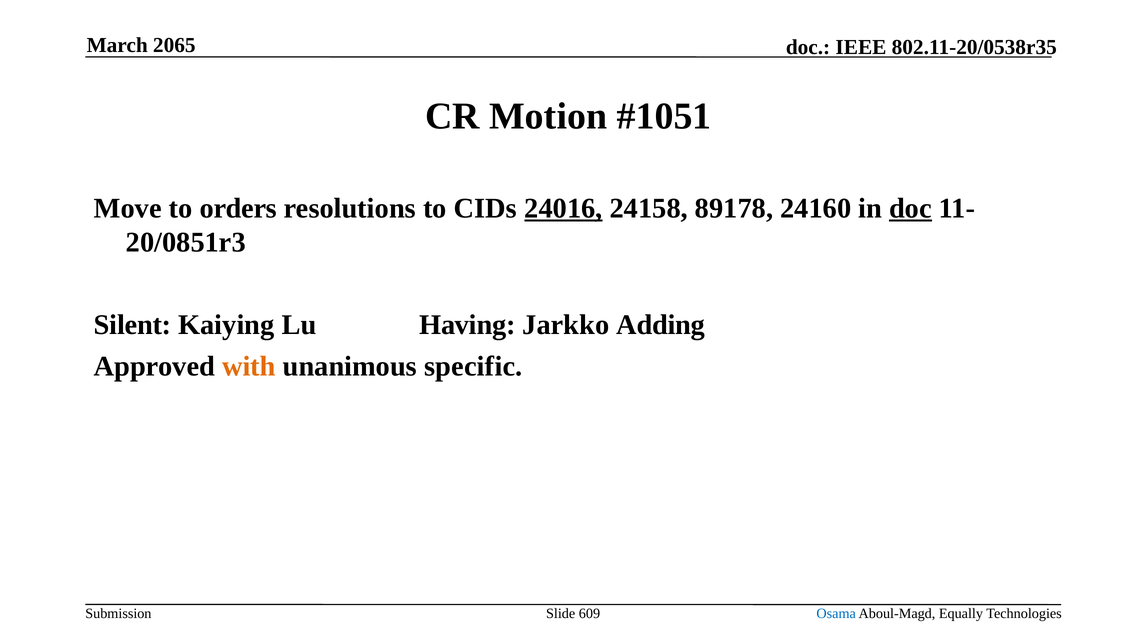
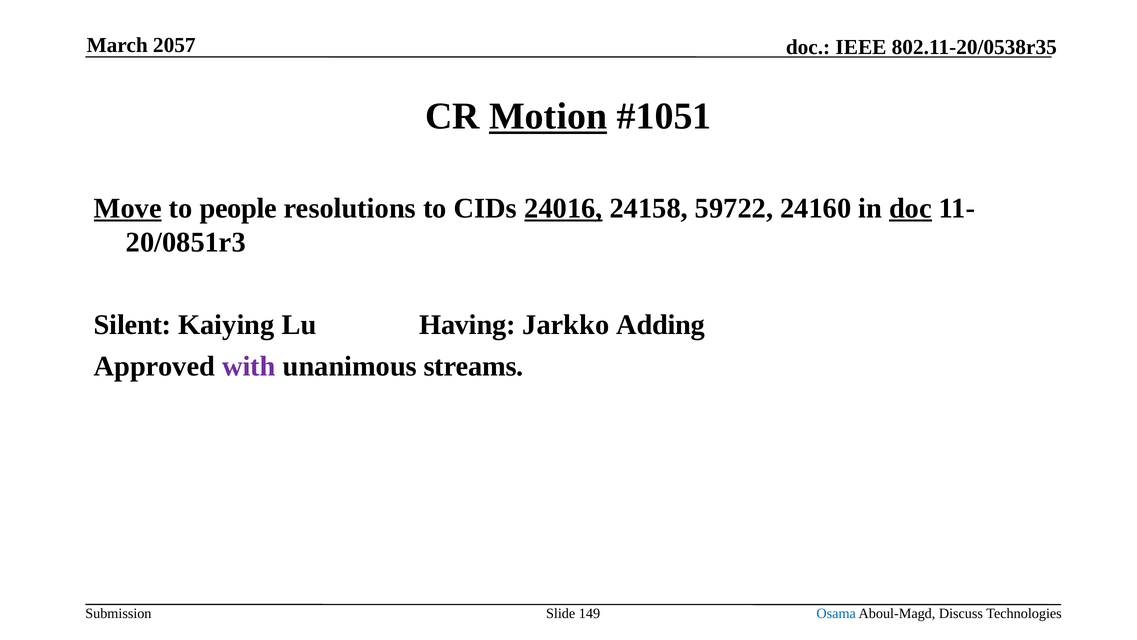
2065: 2065 -> 2057
Motion underline: none -> present
Move underline: none -> present
orders: orders -> people
89178: 89178 -> 59722
with colour: orange -> purple
specific: specific -> streams
609: 609 -> 149
Equally: Equally -> Discuss
